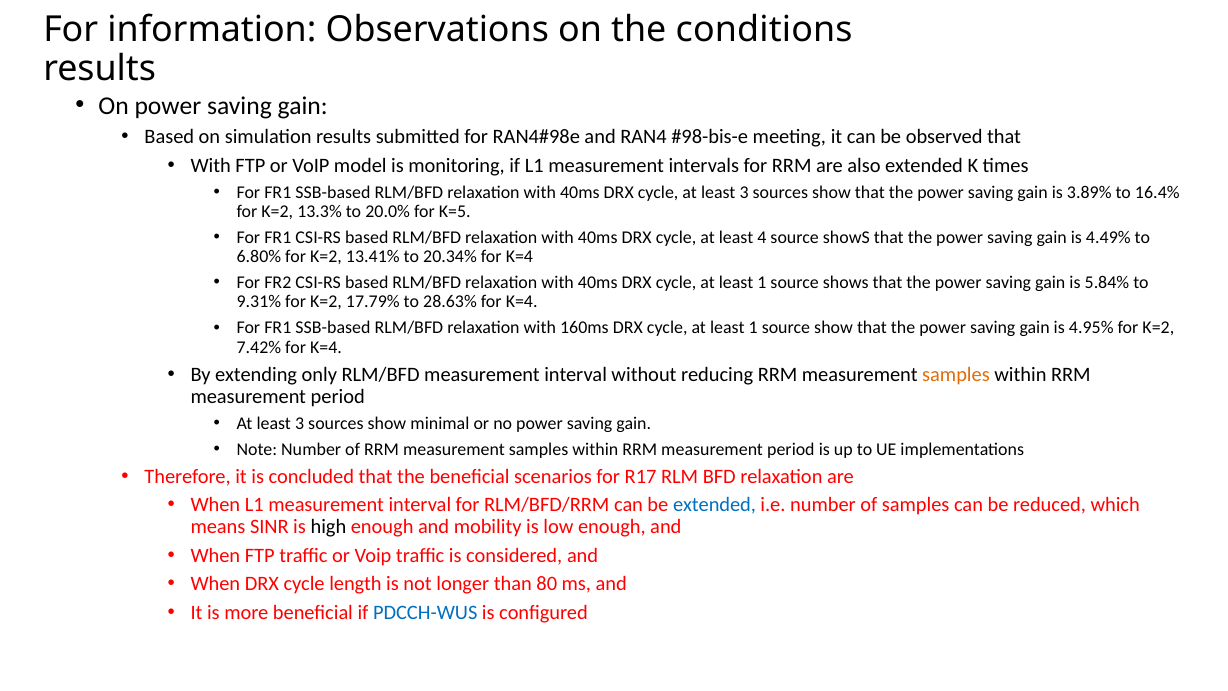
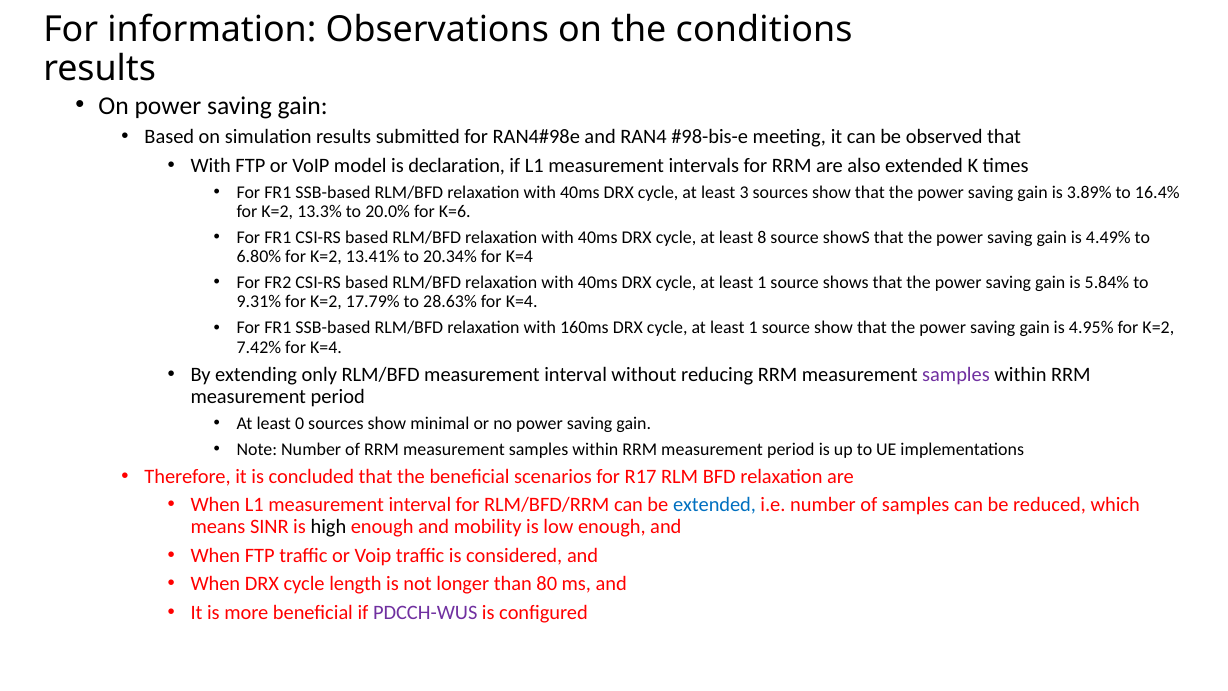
monitoring: monitoring -> declaration
K=5: K=5 -> K=6
4: 4 -> 8
samples at (956, 374) colour: orange -> purple
3 at (300, 423): 3 -> 0
PDCCH-WUS colour: blue -> purple
